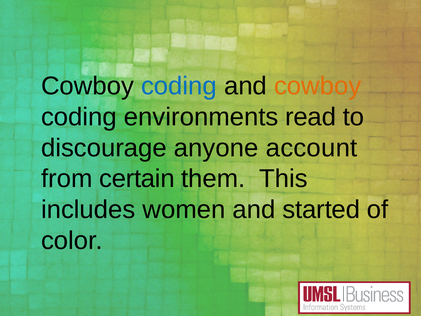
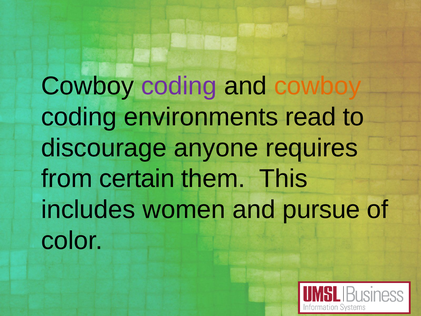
coding at (179, 86) colour: blue -> purple
account: account -> requires
started: started -> pursue
